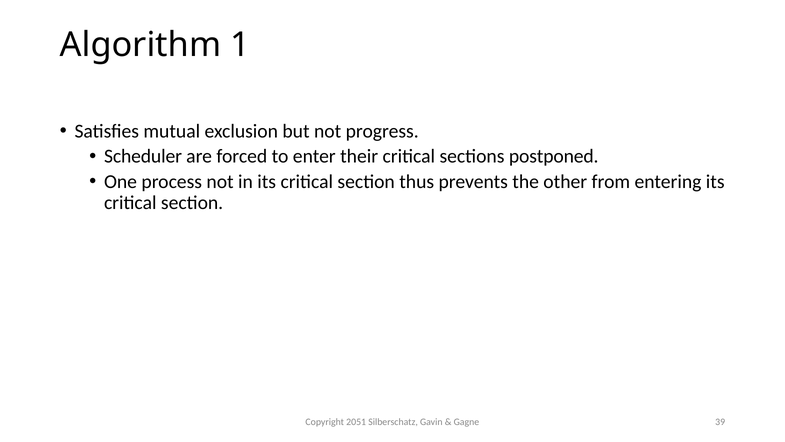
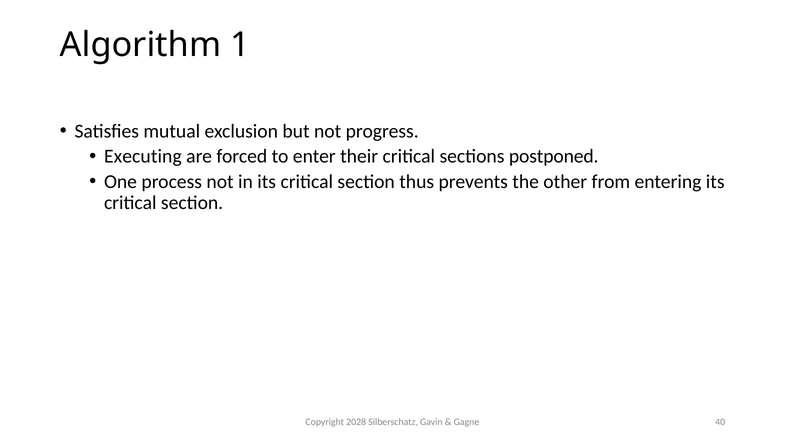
Scheduler: Scheduler -> Executing
2051: 2051 -> 2028
39: 39 -> 40
